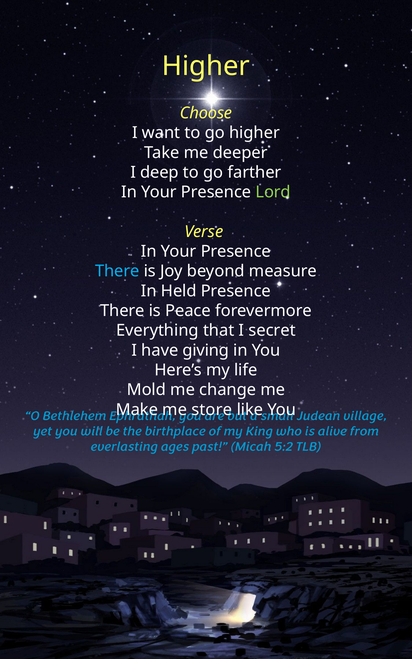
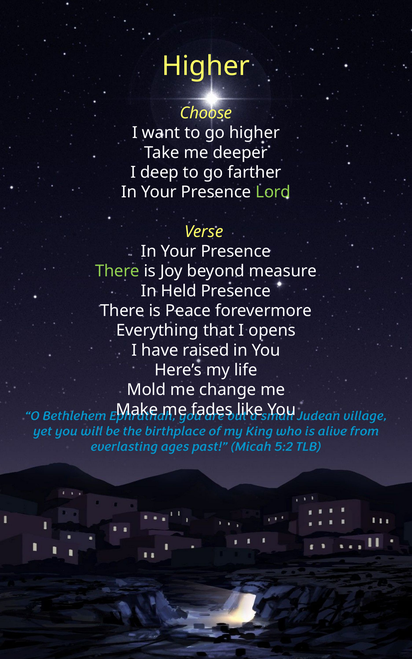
There at (117, 271) colour: light blue -> light green
secret: secret -> opens
giving: giving -> raised
store: store -> fades
